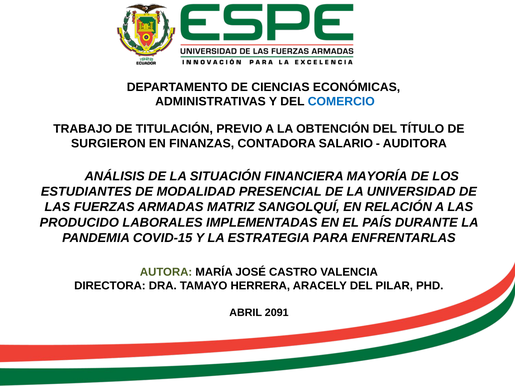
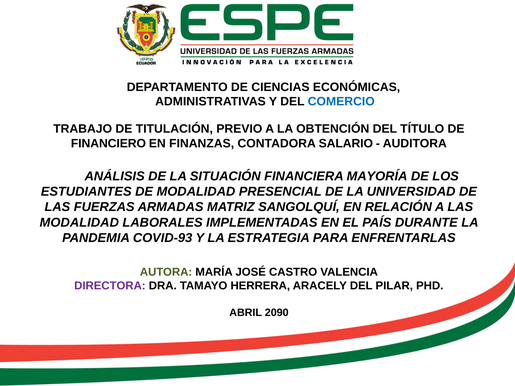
SURGIERON: SURGIERON -> FINANCIERO
PRODUCIDO at (79, 223): PRODUCIDO -> MODALIDAD
COVID-15: COVID-15 -> COVID-93
DIRECTORA colour: black -> purple
2091: 2091 -> 2090
